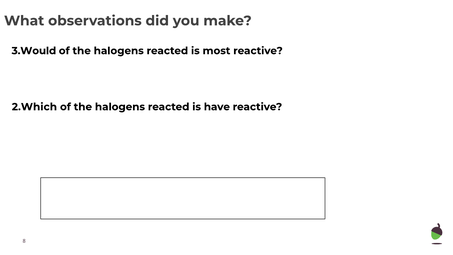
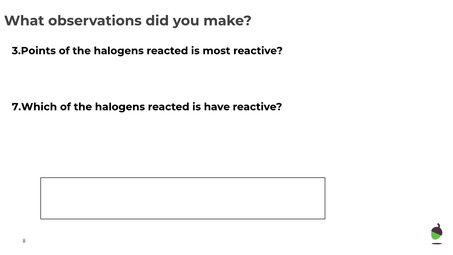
3.Would: 3.Would -> 3.Points
2.Which: 2.Which -> 7.Which
